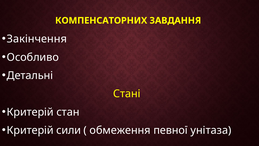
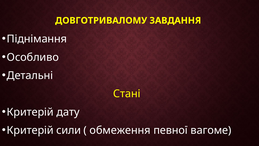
КОМПЕНСАТОРНИХ: КОМПЕНСАТОРНИХ -> ДОВГОТРИВАЛОМУ
Закінчення: Закінчення -> Піднімання
стан: стан -> дату
унітаза: унітаза -> вагоме
